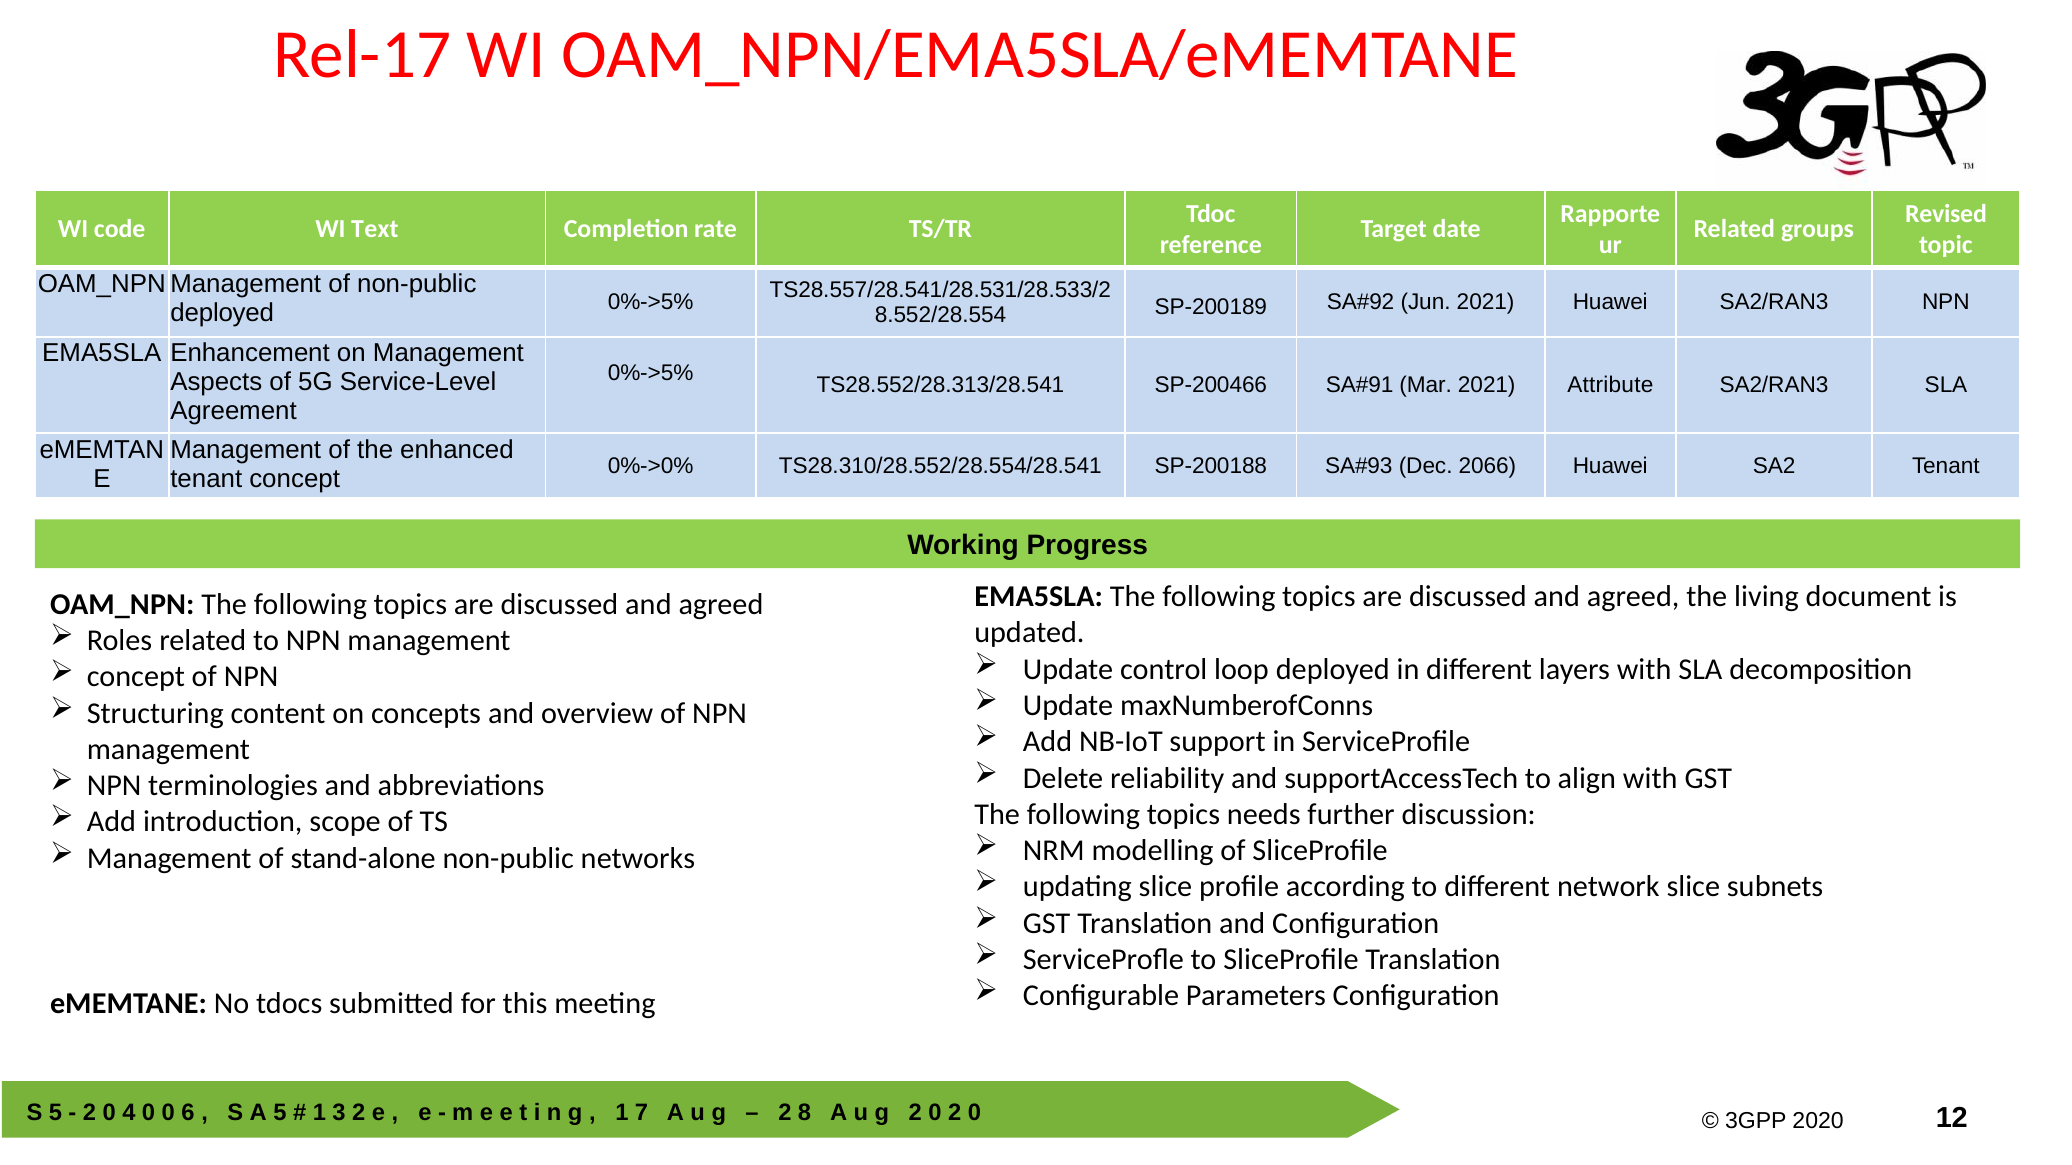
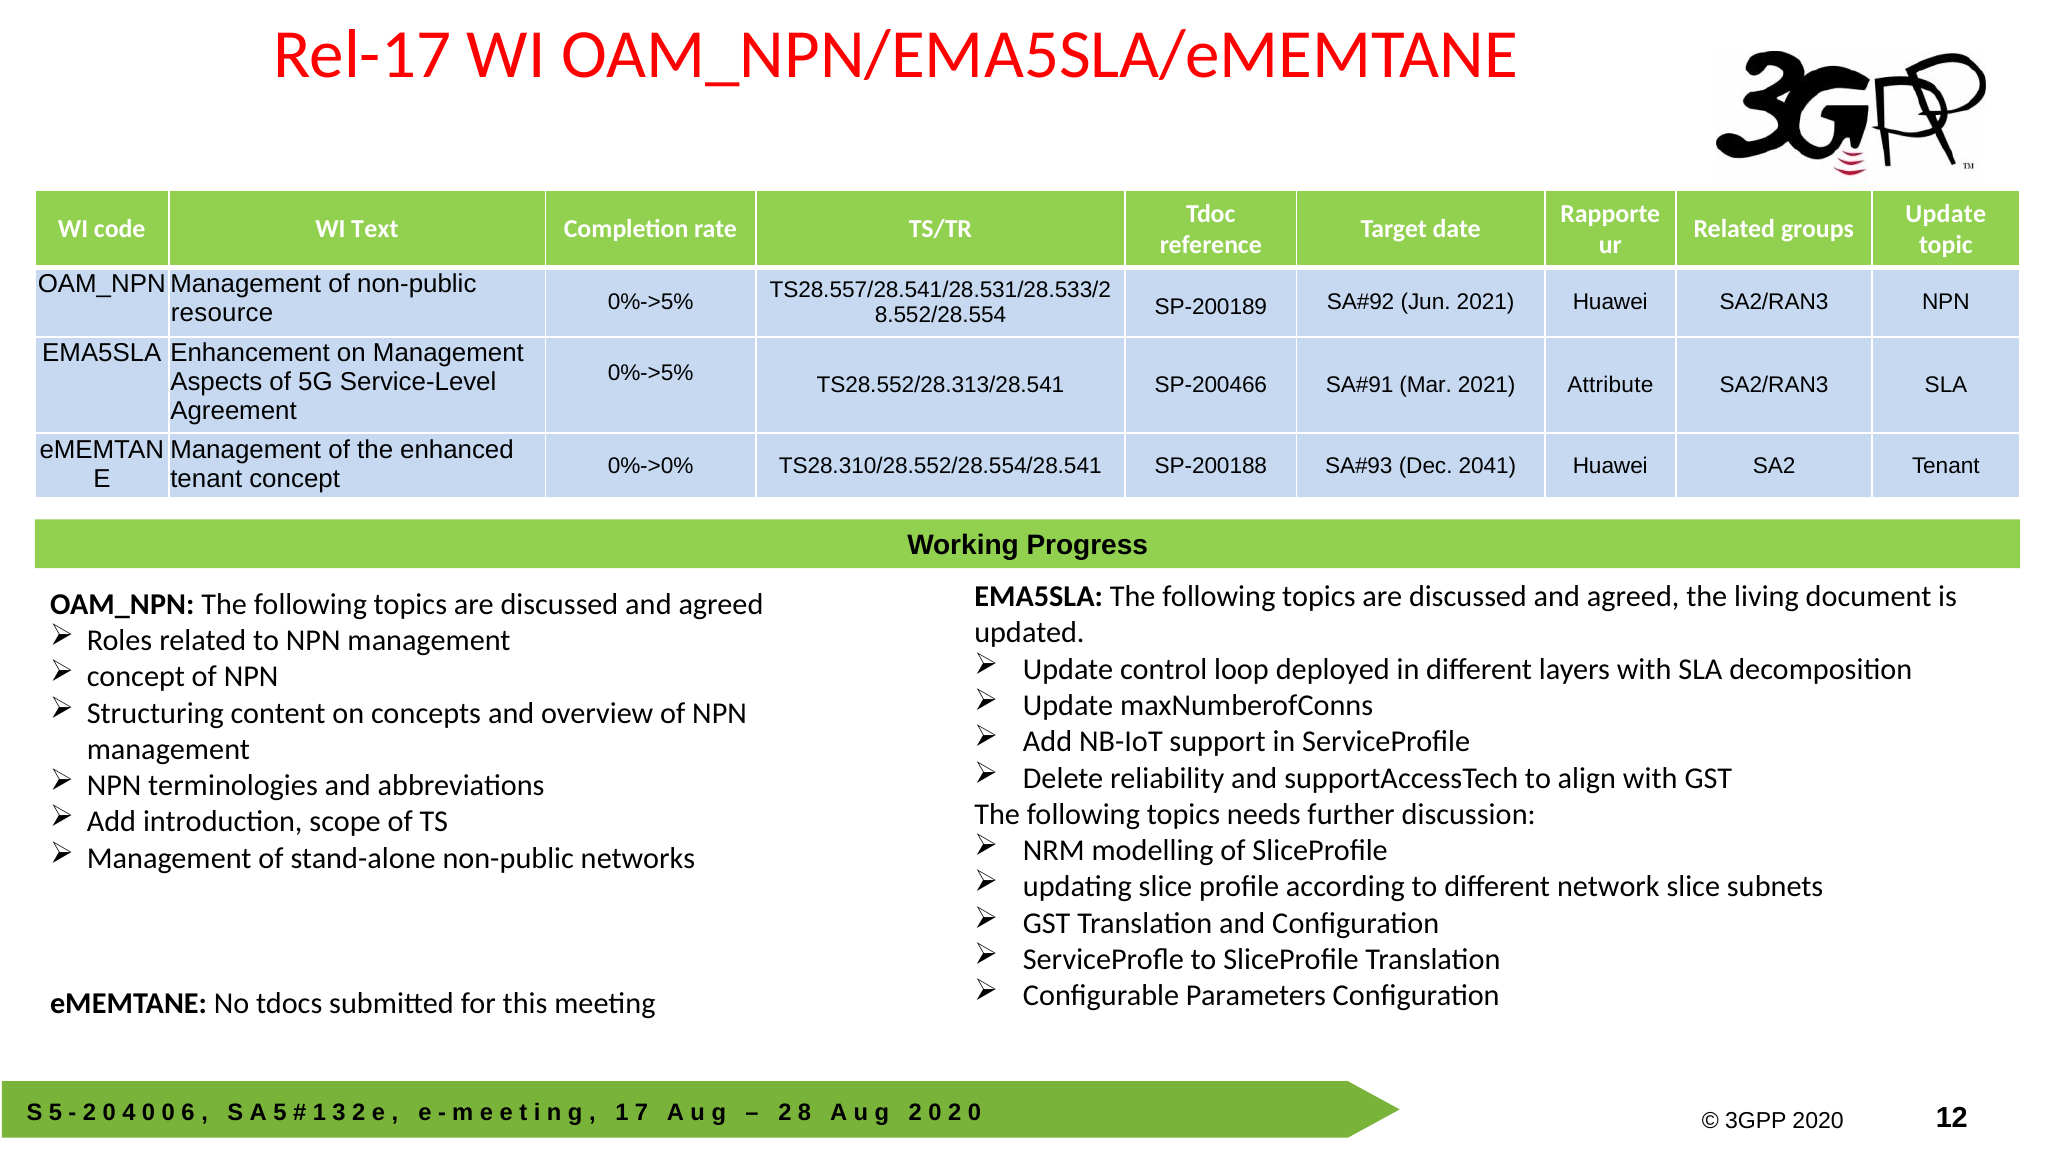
Revised at (1946, 214): Revised -> Update
deployed at (222, 313): deployed -> resource
2066: 2066 -> 2041
